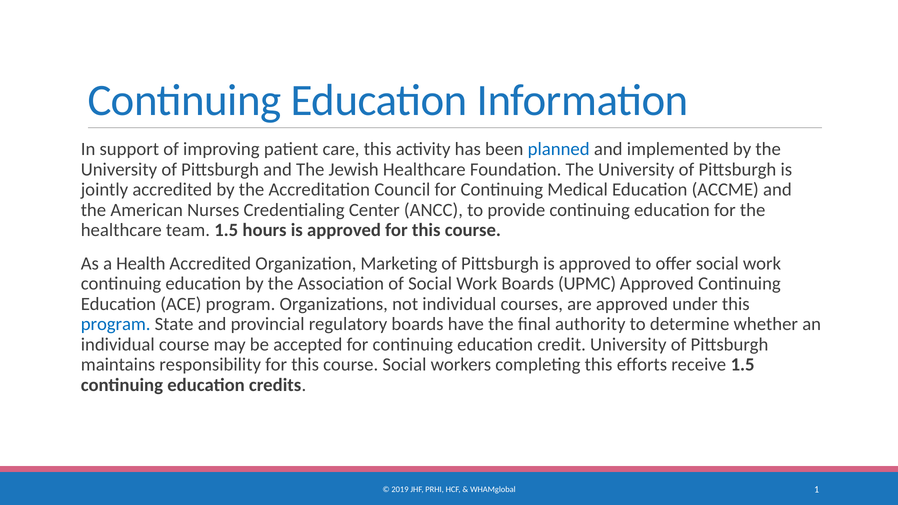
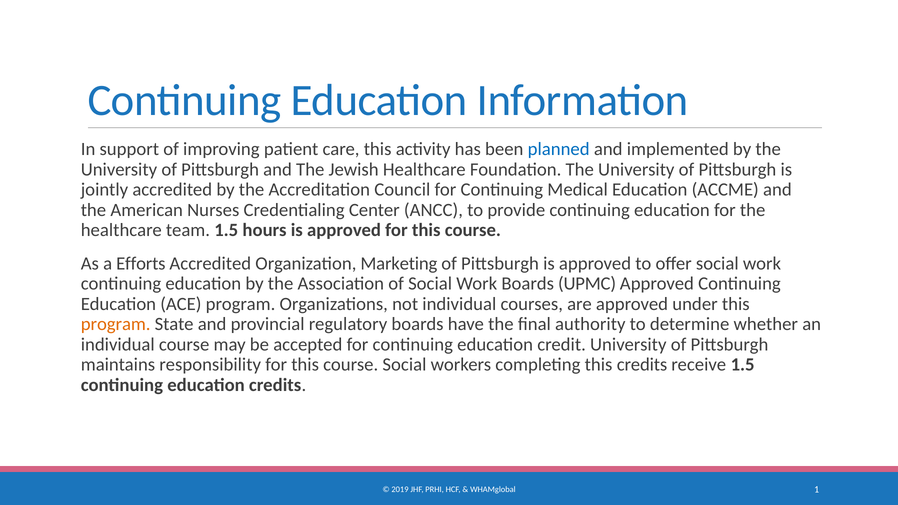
Health: Health -> Efforts
program at (116, 324) colour: blue -> orange
this efforts: efforts -> credits
